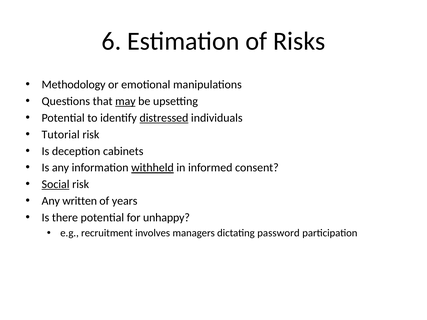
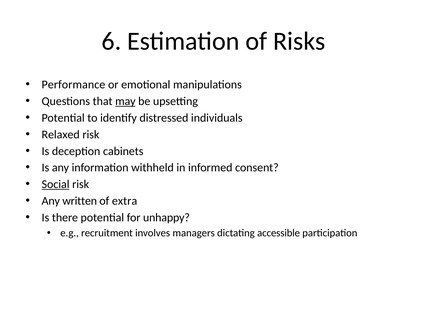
Methodology: Methodology -> Performance
distressed underline: present -> none
Tutorial: Tutorial -> Relaxed
withheld underline: present -> none
years: years -> extra
password: password -> accessible
